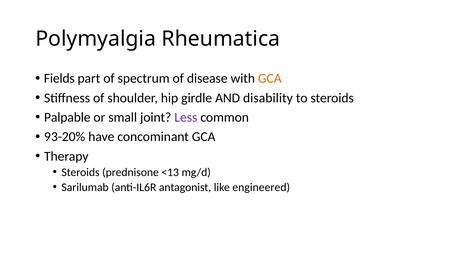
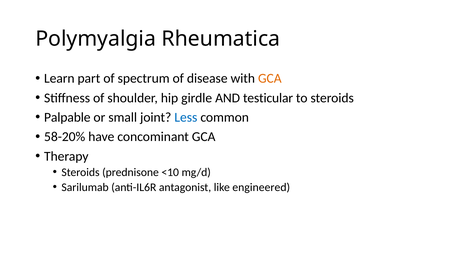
Fields: Fields -> Learn
disability: disability -> testicular
Less colour: purple -> blue
93-20%: 93-20% -> 58-20%
<13: <13 -> <10
